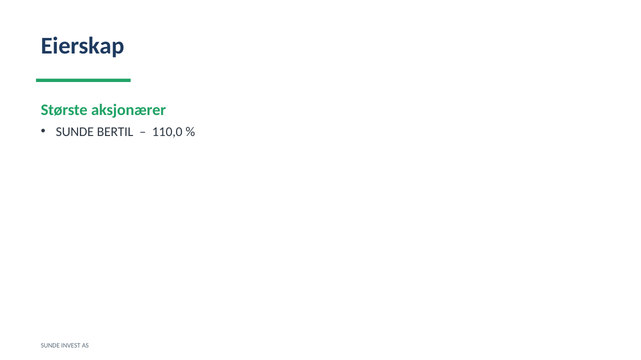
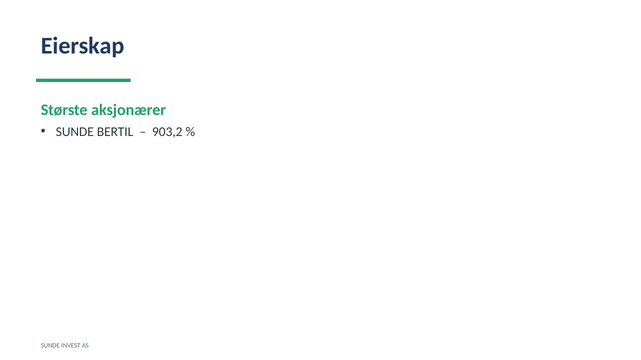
110,0: 110,0 -> 903,2
